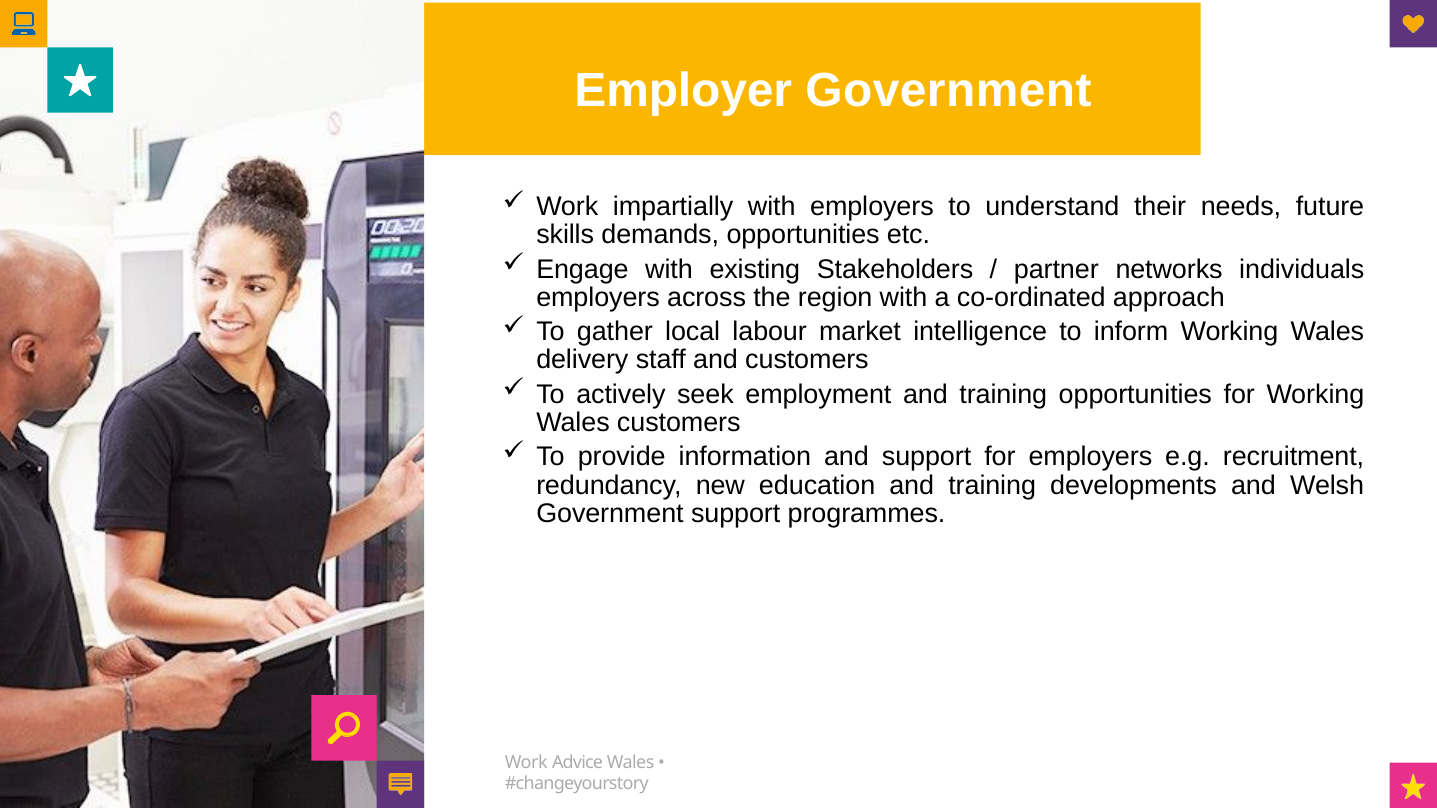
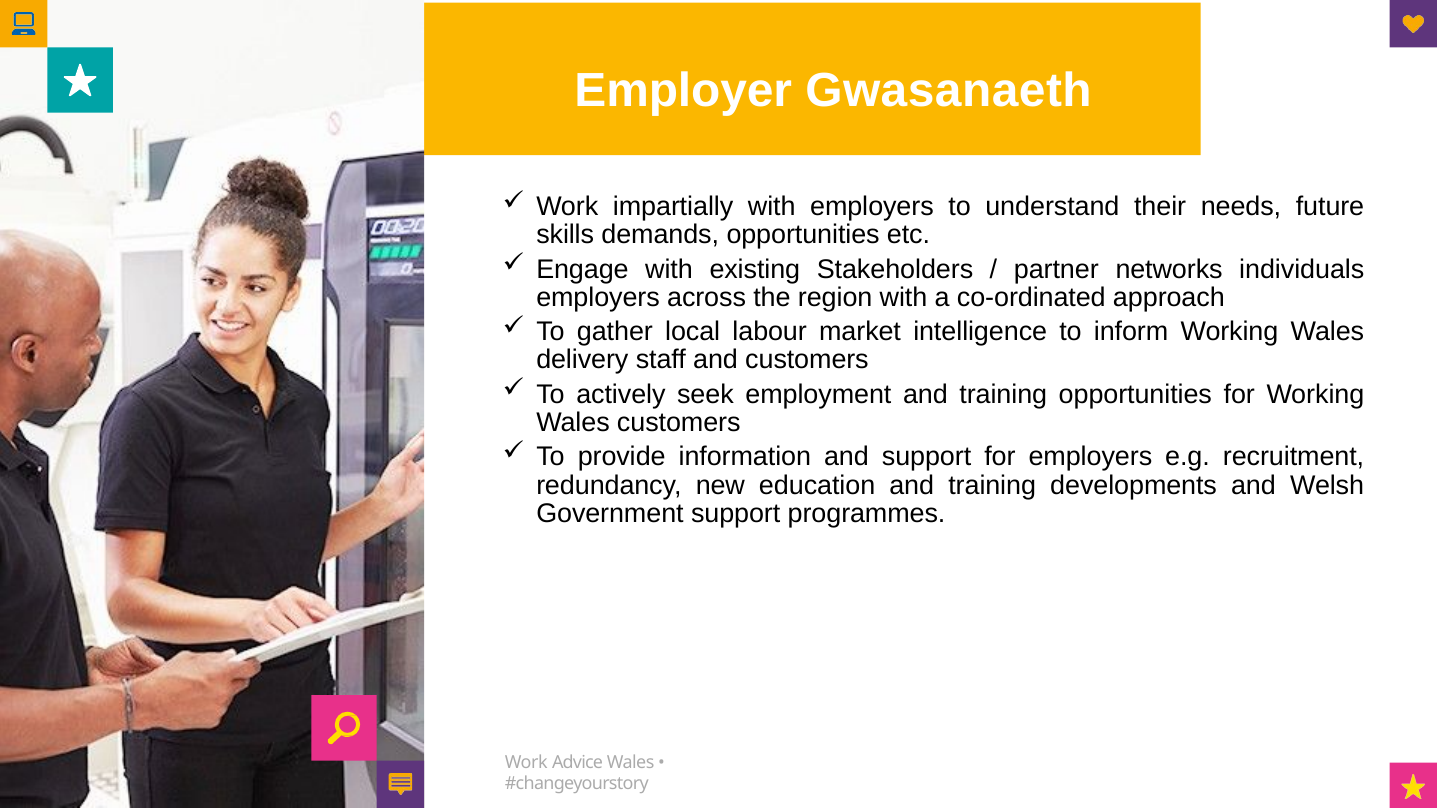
Employer Government: Government -> Gwasanaeth
